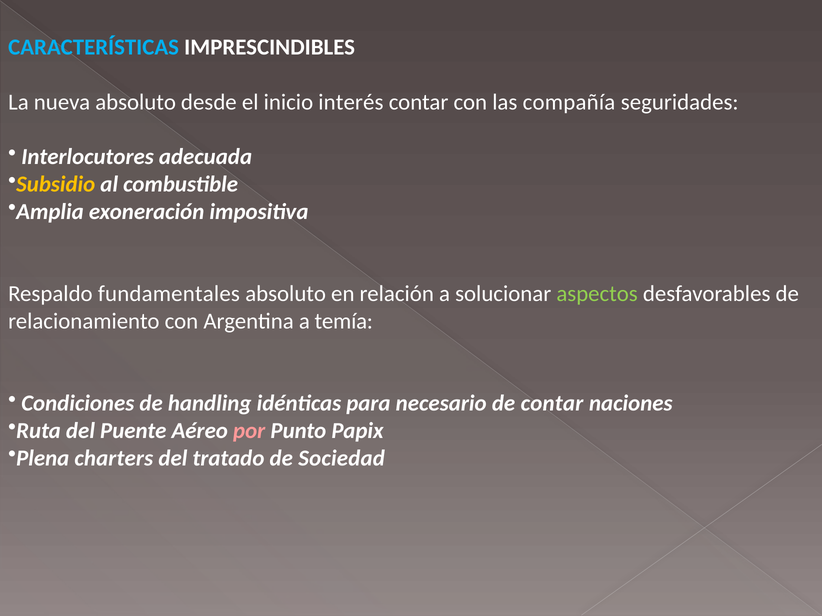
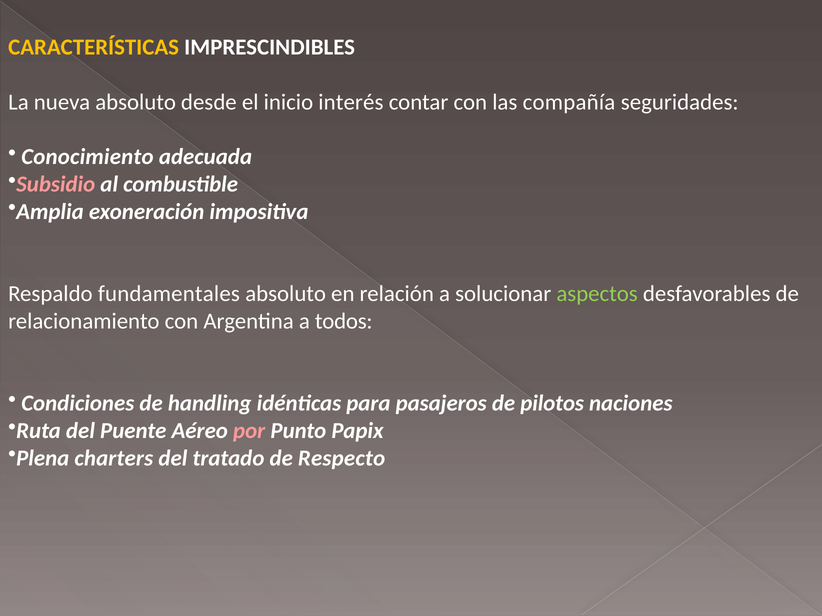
CARACTERÍSTICAS colour: light blue -> yellow
Interlocutores: Interlocutores -> Conocimiento
Subsidio colour: yellow -> pink
temía: temía -> todos
necesario: necesario -> pasajeros
de contar: contar -> pilotos
Sociedad: Sociedad -> Respecto
